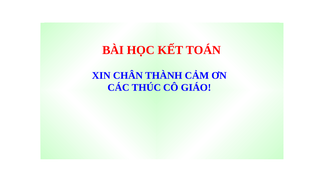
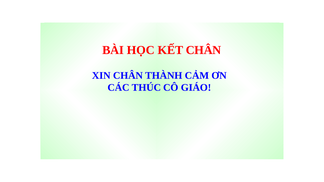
KẾT TOÁN: TOÁN -> CHÂN
